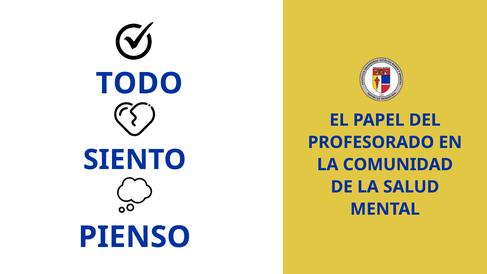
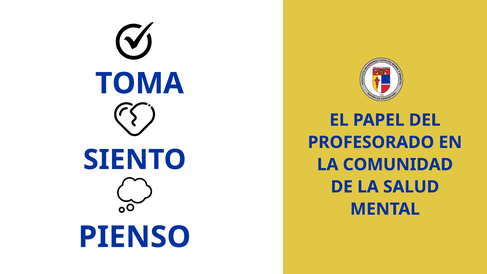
TODO: TODO -> TOMA
